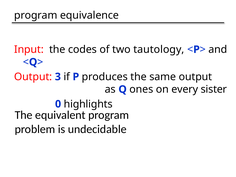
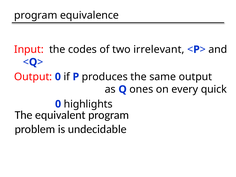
tautology: tautology -> irrelevant
Output 3: 3 -> 0
sister: sister -> quick
